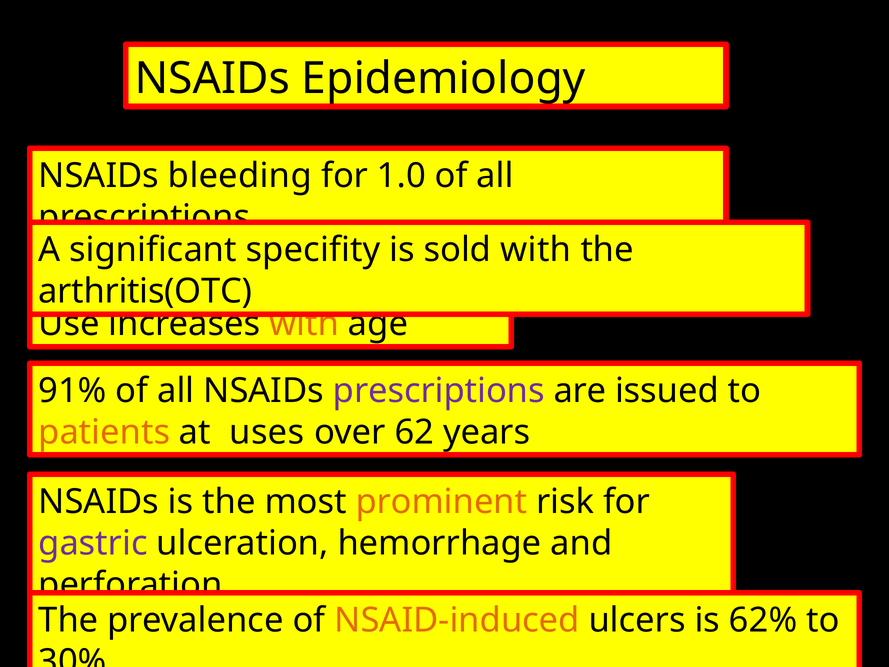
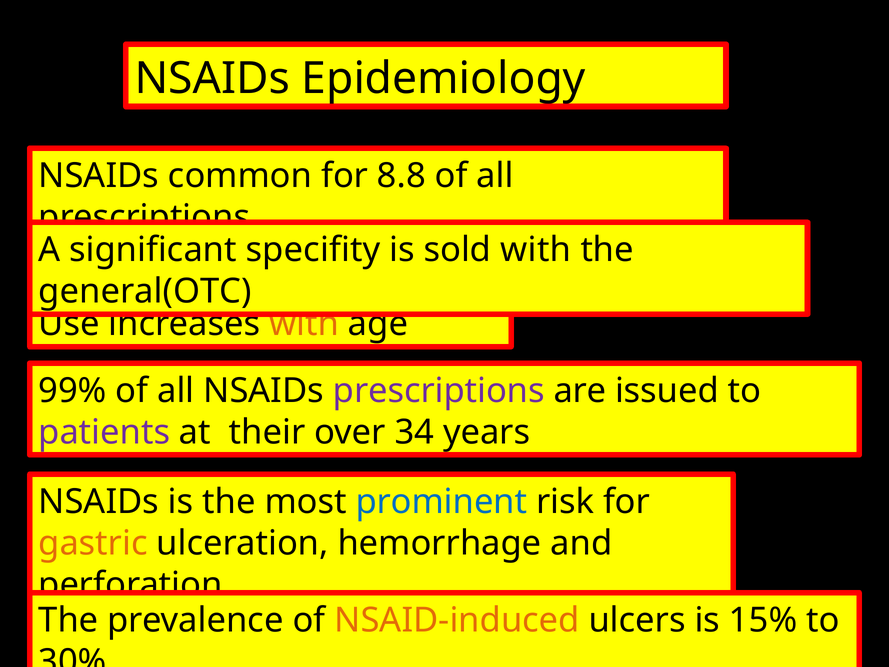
bleeding: bleeding -> common
1.0: 1.0 -> 8.8
arthritis(OTC: arthritis(OTC -> general(OTC
91%: 91% -> 99%
patients colour: orange -> purple
uses: uses -> their
62: 62 -> 34
prominent colour: orange -> blue
gastric colour: purple -> orange
62%: 62% -> 15%
